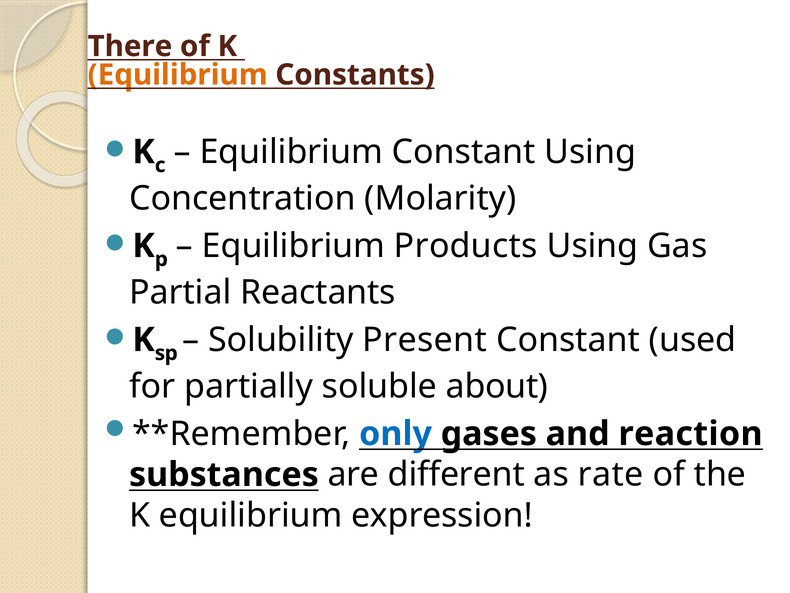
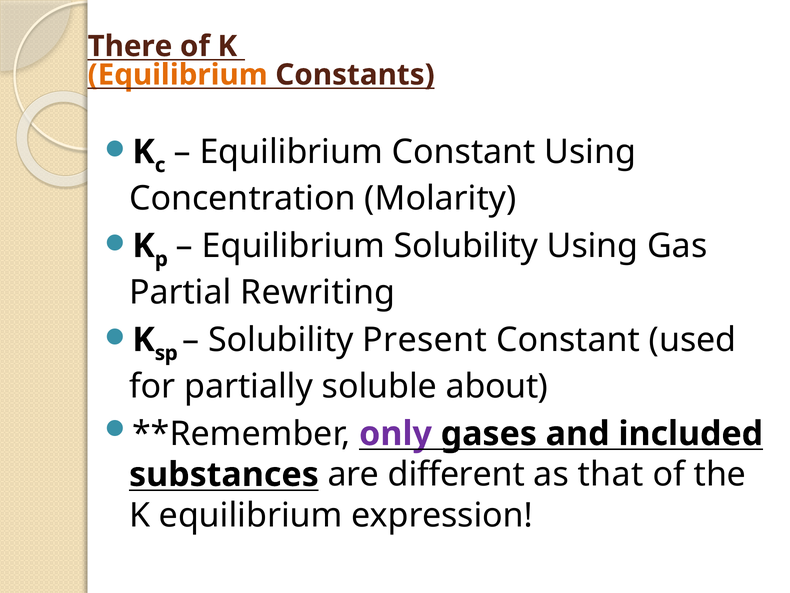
Equilibrium Products: Products -> Solubility
Reactants: Reactants -> Rewriting
only colour: blue -> purple
reaction: reaction -> included
rate: rate -> that
